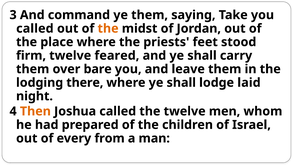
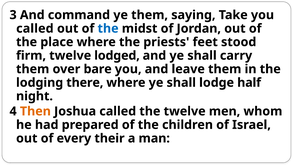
the at (108, 28) colour: orange -> blue
feared: feared -> lodged
laid: laid -> half
from: from -> their
